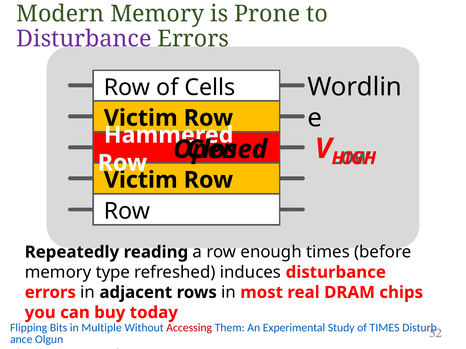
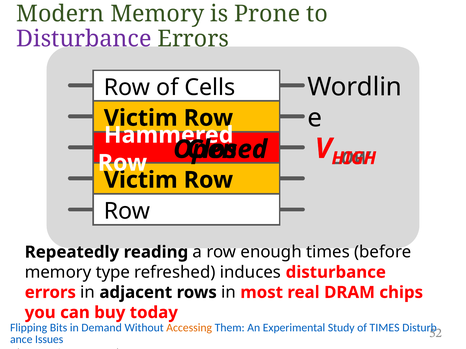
Multiple: Multiple -> Demand
Accessing colour: red -> orange
Olgun: Olgun -> Issues
